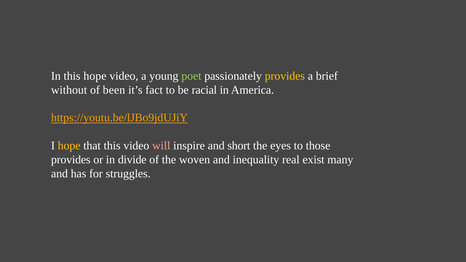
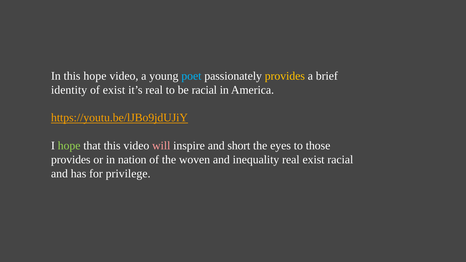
poet colour: light green -> light blue
without: without -> identity
of been: been -> exist
it’s fact: fact -> real
hope at (69, 146) colour: yellow -> light green
divide: divide -> nation
exist many: many -> racial
struggles: struggles -> privilege
